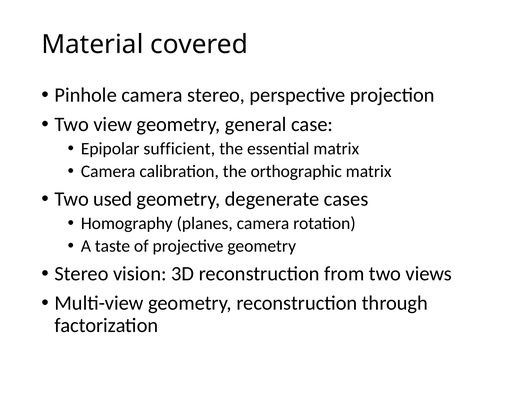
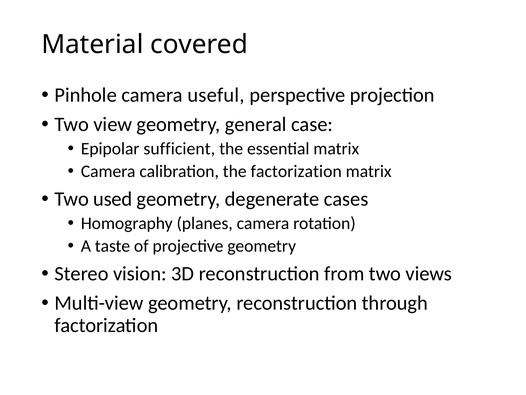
camera stereo: stereo -> useful
the orthographic: orthographic -> factorization
